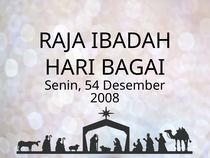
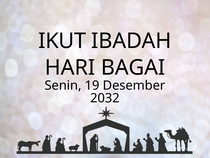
RAJA: RAJA -> IKUT
54: 54 -> 19
2008: 2008 -> 2032
